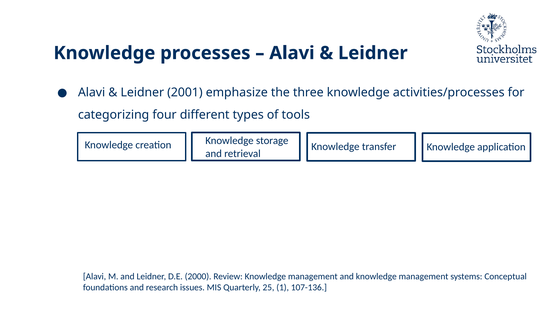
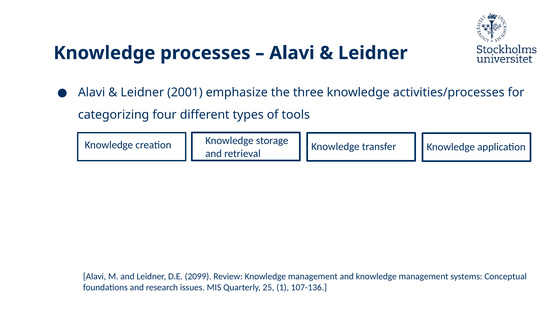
2000: 2000 -> 2099
